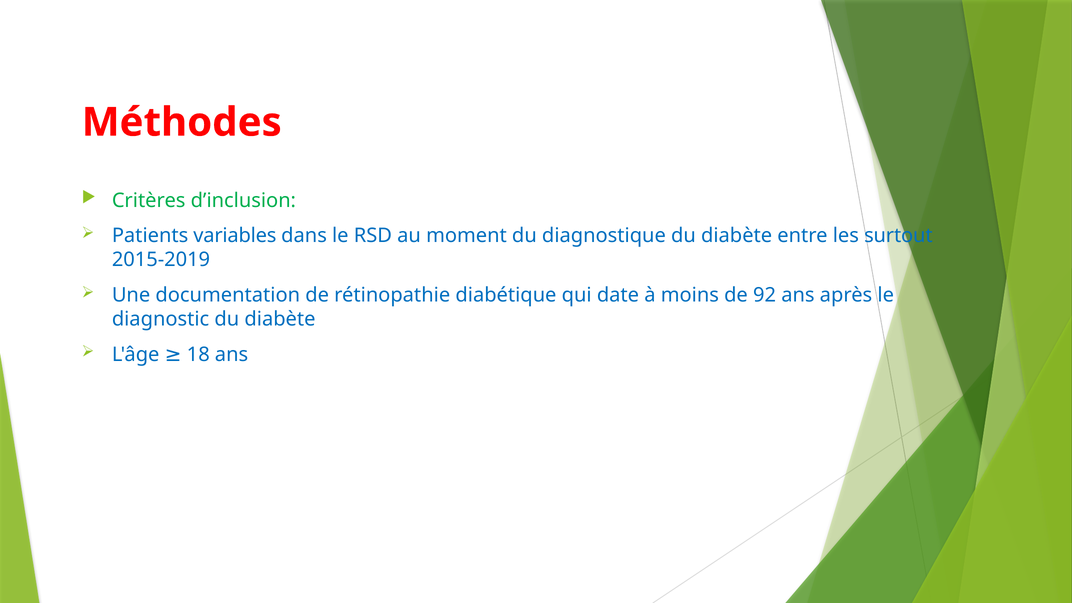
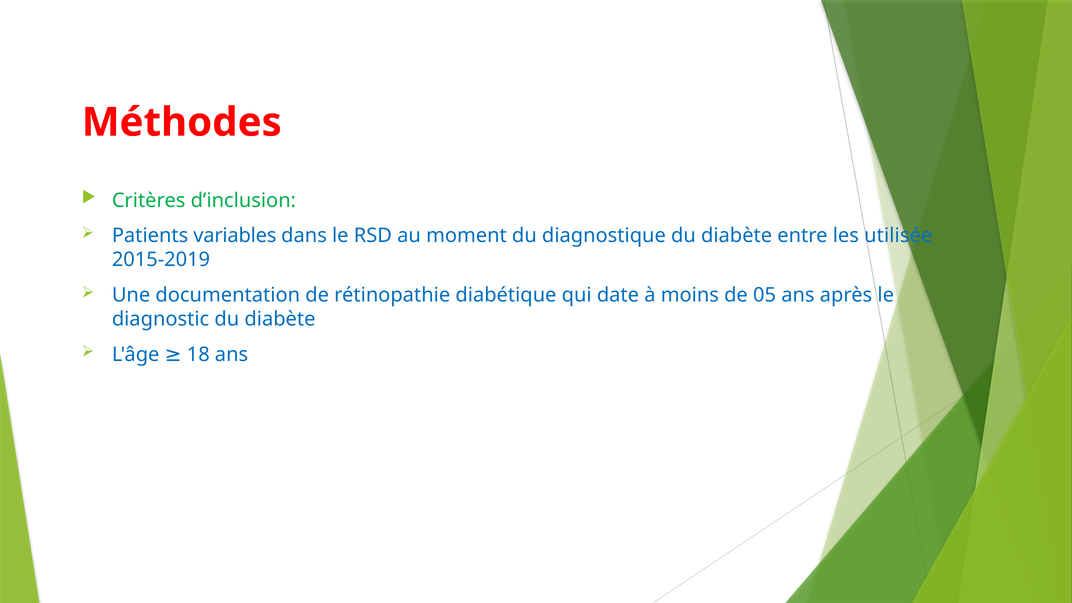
surtout: surtout -> utilisée
92: 92 -> 05
